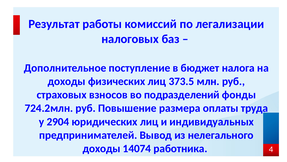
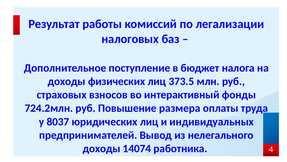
подразделений: подразделений -> интерактивный
2904: 2904 -> 8037
